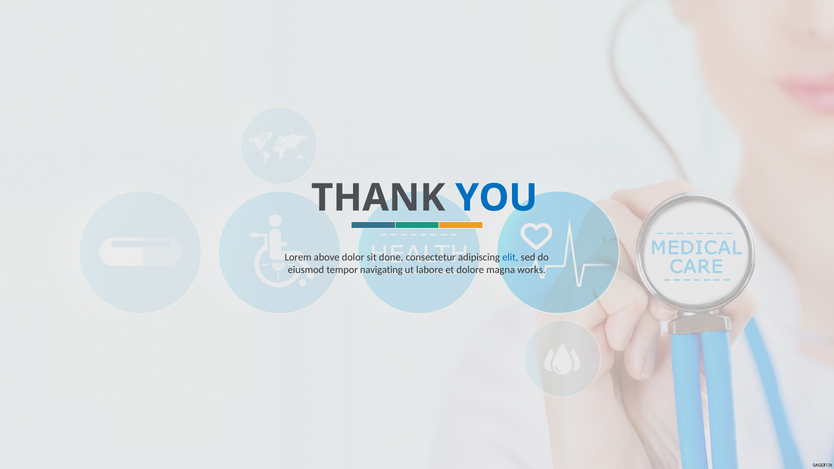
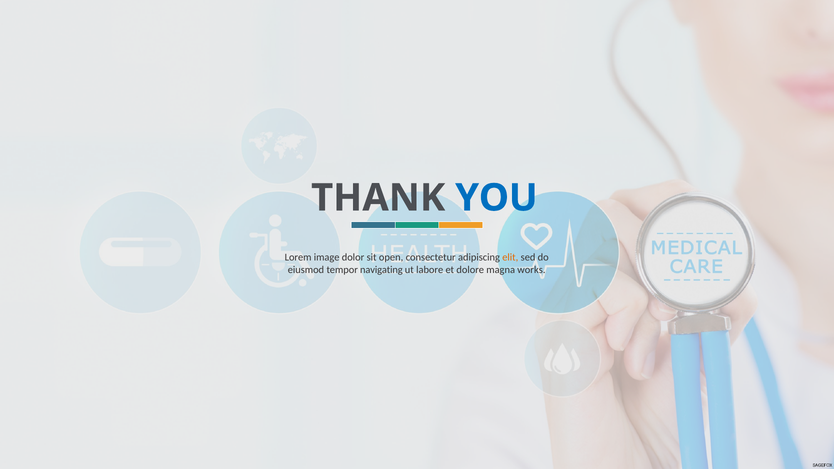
above: above -> image
done: done -> open
elit colour: blue -> orange
